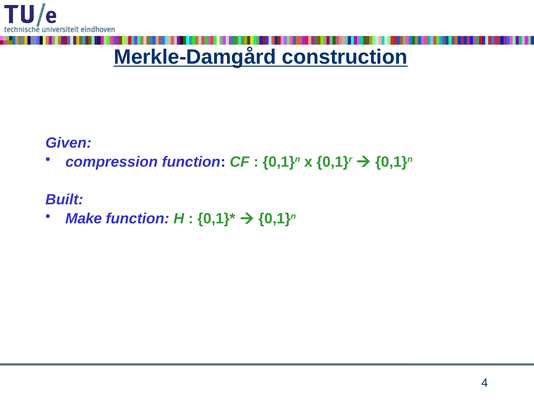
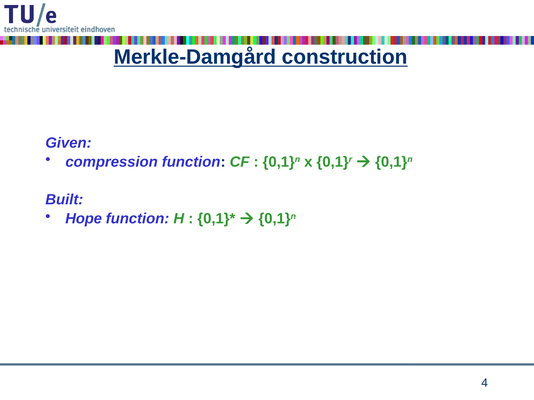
Make: Make -> Hope
